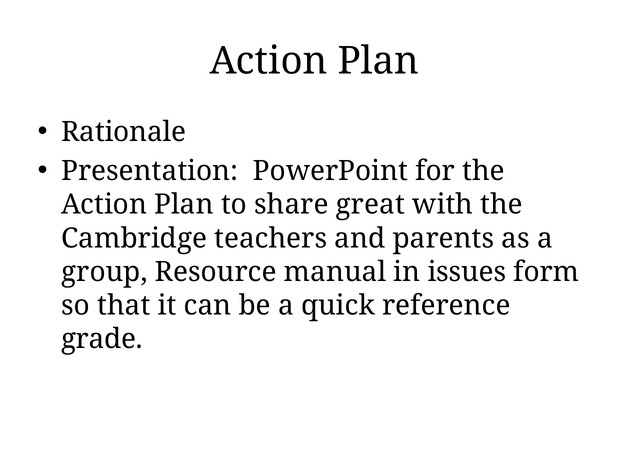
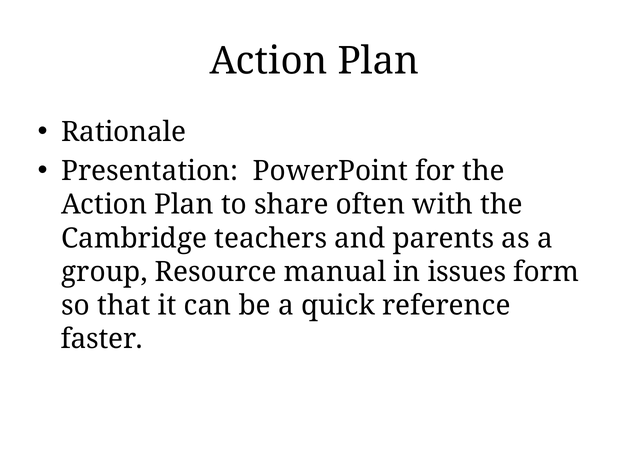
great: great -> often
grade: grade -> faster
